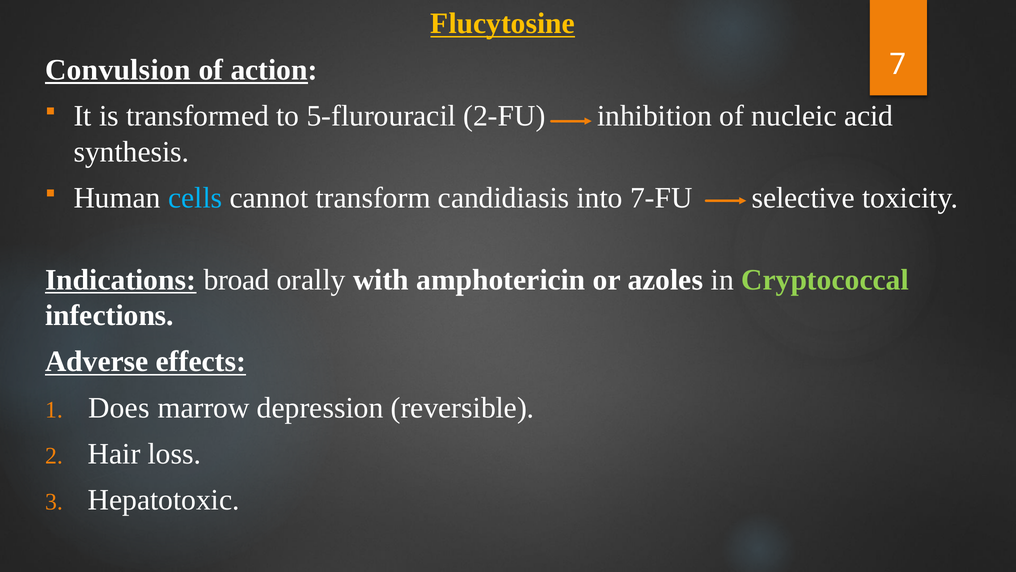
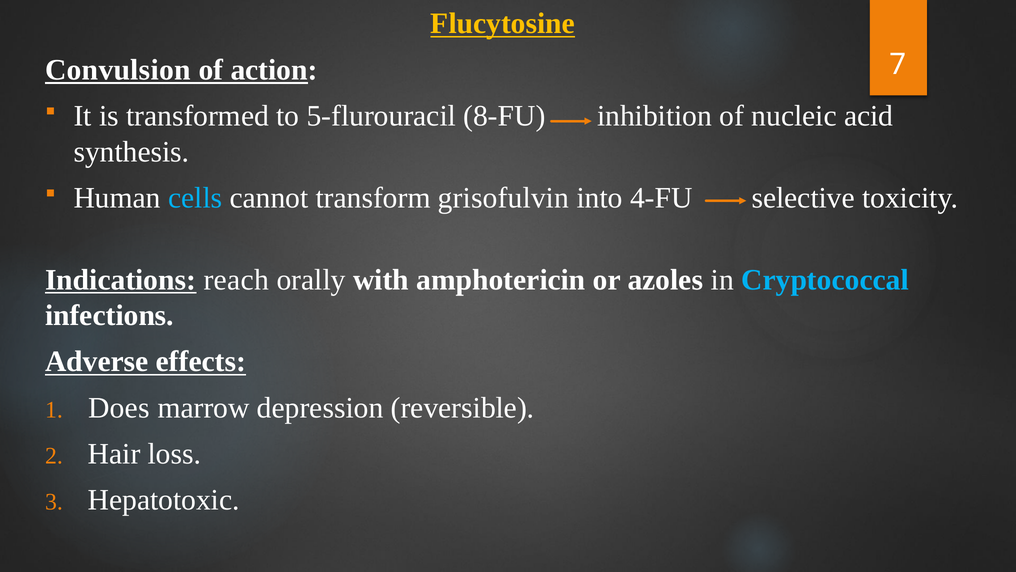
2-FU: 2-FU -> 8-FU
candidiasis: candidiasis -> grisofulvin
7-FU: 7-FU -> 4-FU
broad: broad -> reach
Cryptococcal colour: light green -> light blue
